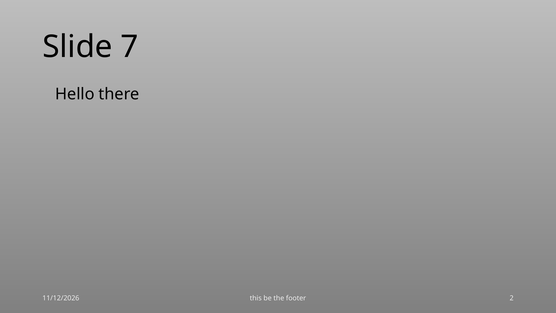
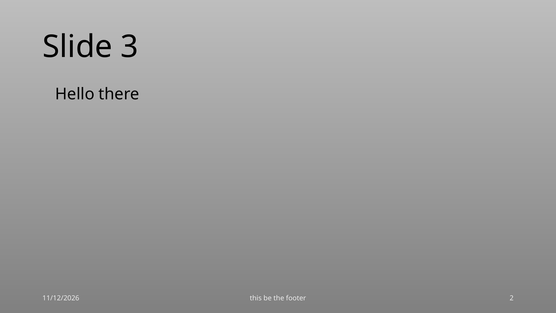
7: 7 -> 3
